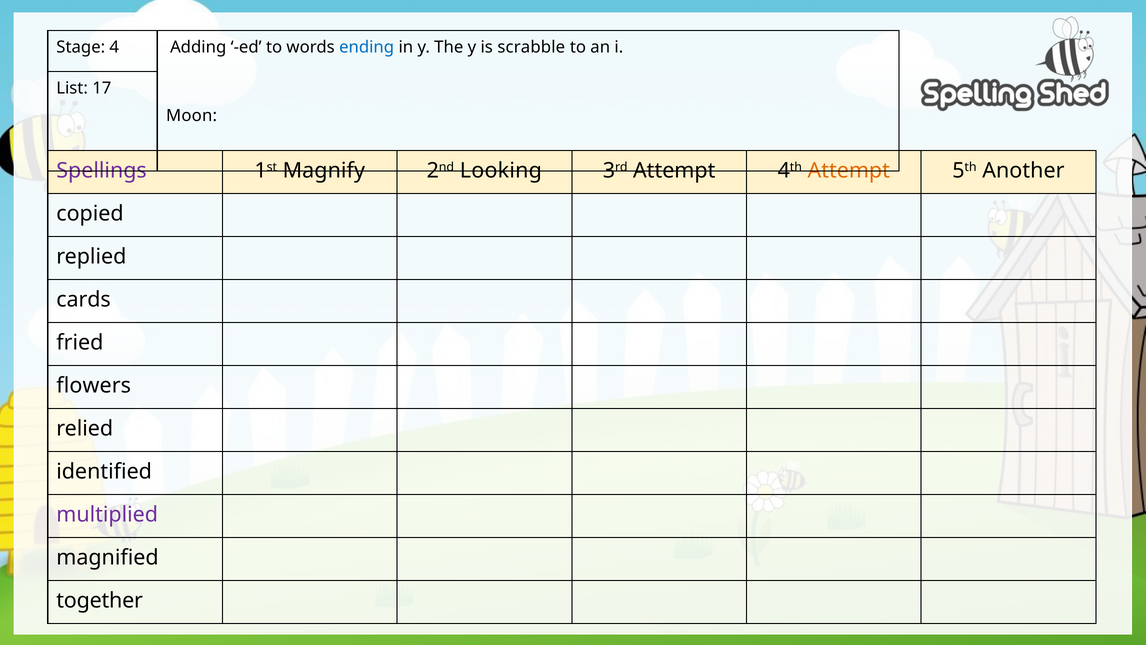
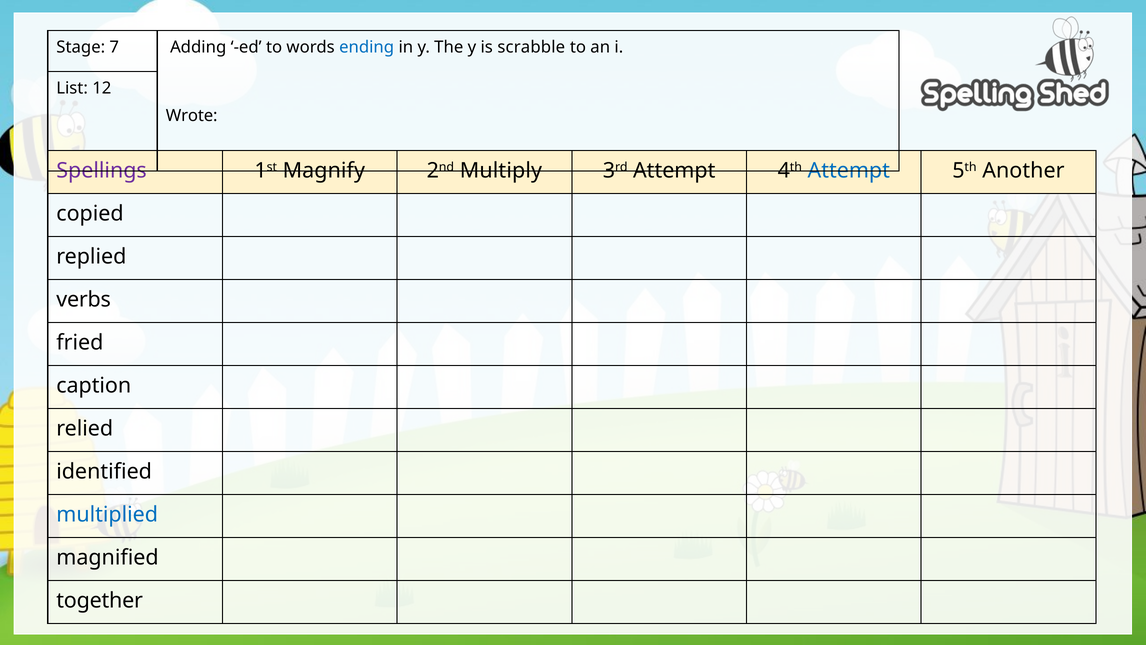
4: 4 -> 7
17: 17 -> 12
Moon: Moon -> Wrote
Looking: Looking -> Multiply
Attempt at (849, 171) colour: orange -> blue
cards: cards -> verbs
flowers: flowers -> caption
multiplied colour: purple -> blue
